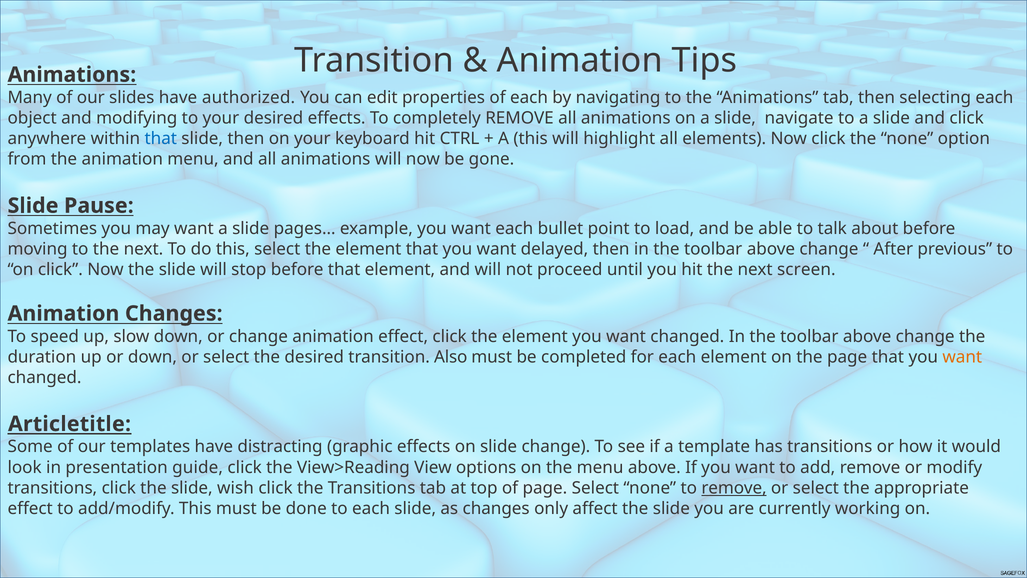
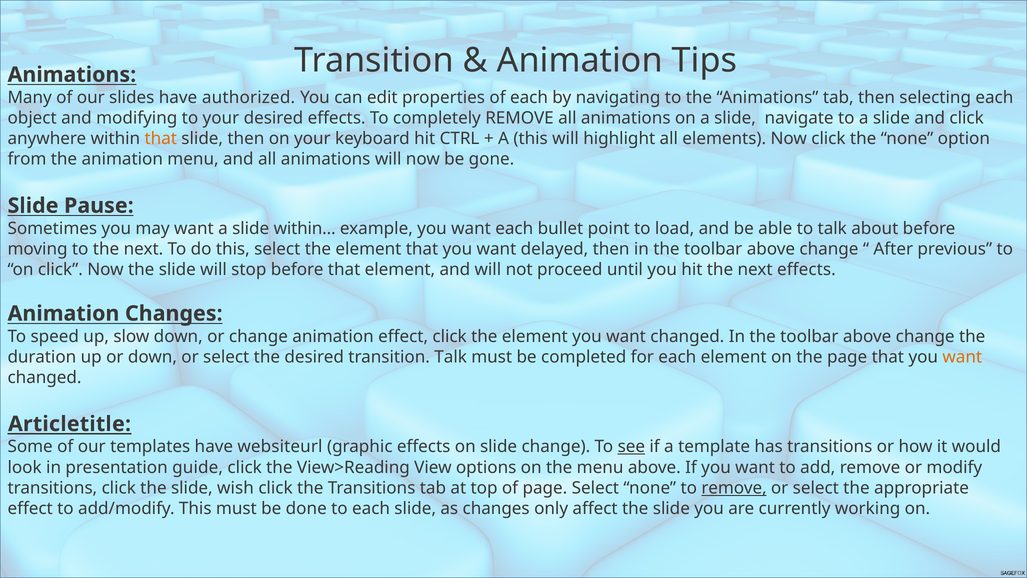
that at (161, 139) colour: blue -> orange
pages…: pages… -> within…
next screen: screen -> effects
transition Also: Also -> Talk
distracting: distracting -> websiteurl
see underline: none -> present
